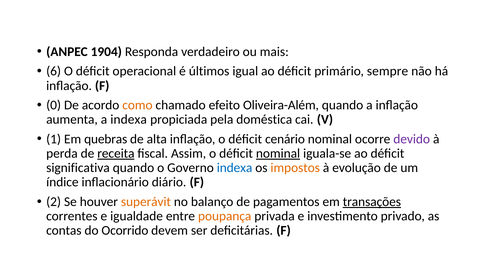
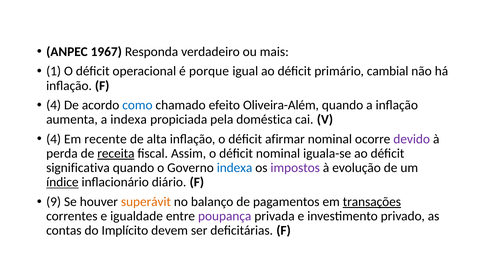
1904: 1904 -> 1967
6: 6 -> 1
últimos: últimos -> porque
sempre: sempre -> cambial
0 at (54, 105): 0 -> 4
como colour: orange -> blue
1 at (54, 139): 1 -> 4
quebras: quebras -> recente
cenário: cenário -> afirmar
nominal at (278, 153) underline: present -> none
impostos colour: orange -> purple
índice underline: none -> present
2: 2 -> 9
poupança colour: orange -> purple
Ocorrido: Ocorrido -> Implícito
